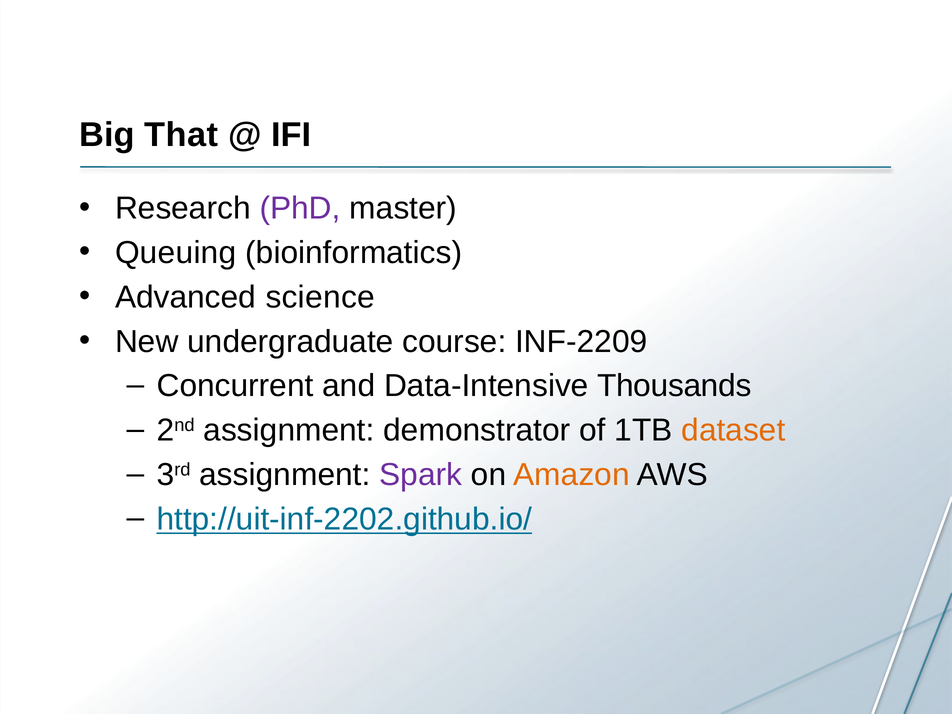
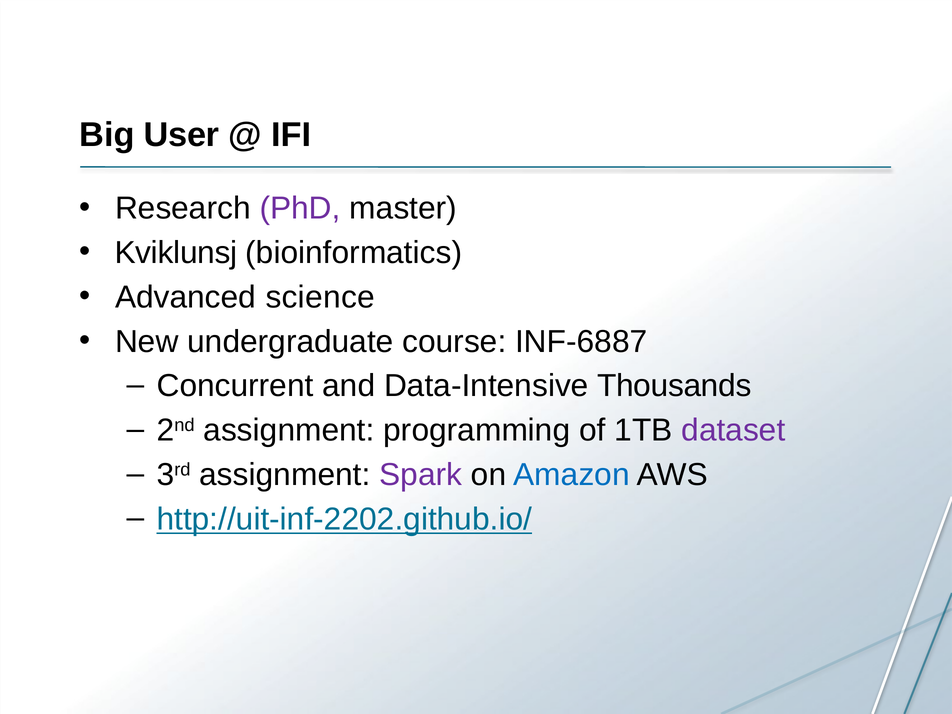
That: That -> User
Queuing: Queuing -> Kviklunsj
INF-2209: INF-2209 -> INF-6887
demonstrator: demonstrator -> programming
dataset colour: orange -> purple
Amazon colour: orange -> blue
